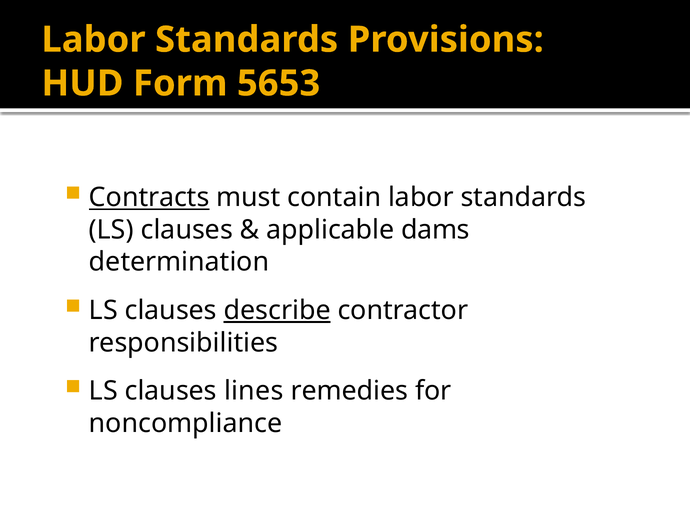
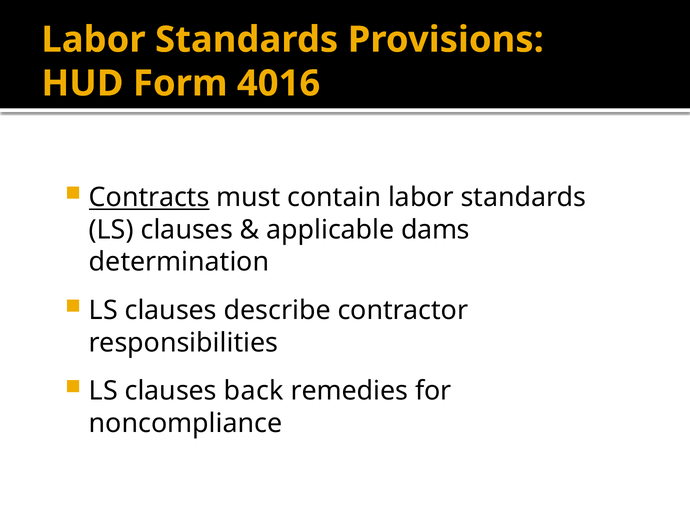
5653: 5653 -> 4016
describe underline: present -> none
lines: lines -> back
